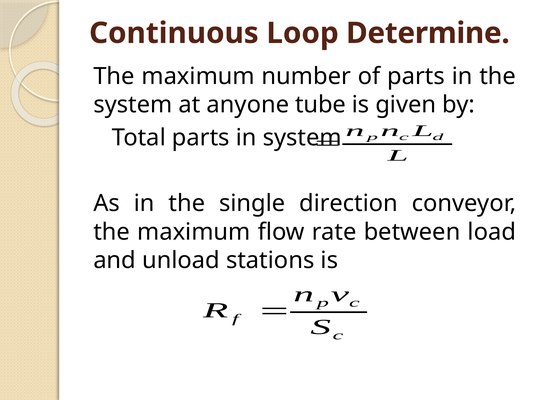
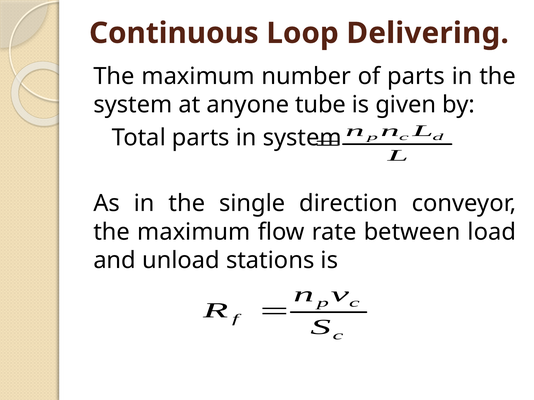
Determine: Determine -> Delivering
